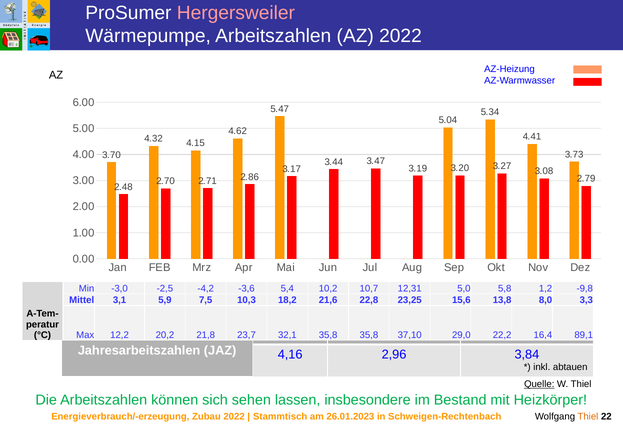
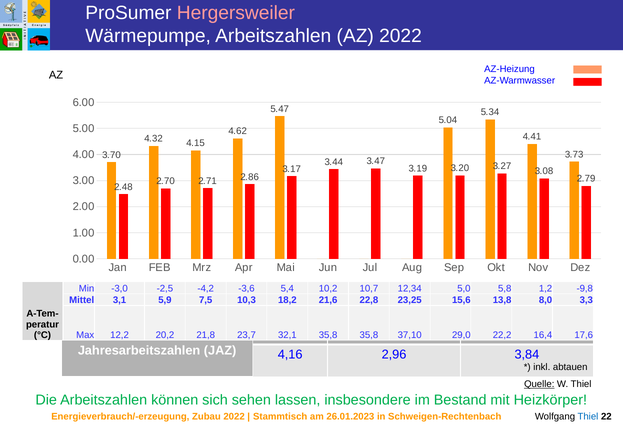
12,31: 12,31 -> 12,34
89,1: 89,1 -> 17,6
Thiel at (588, 417) colour: orange -> blue
